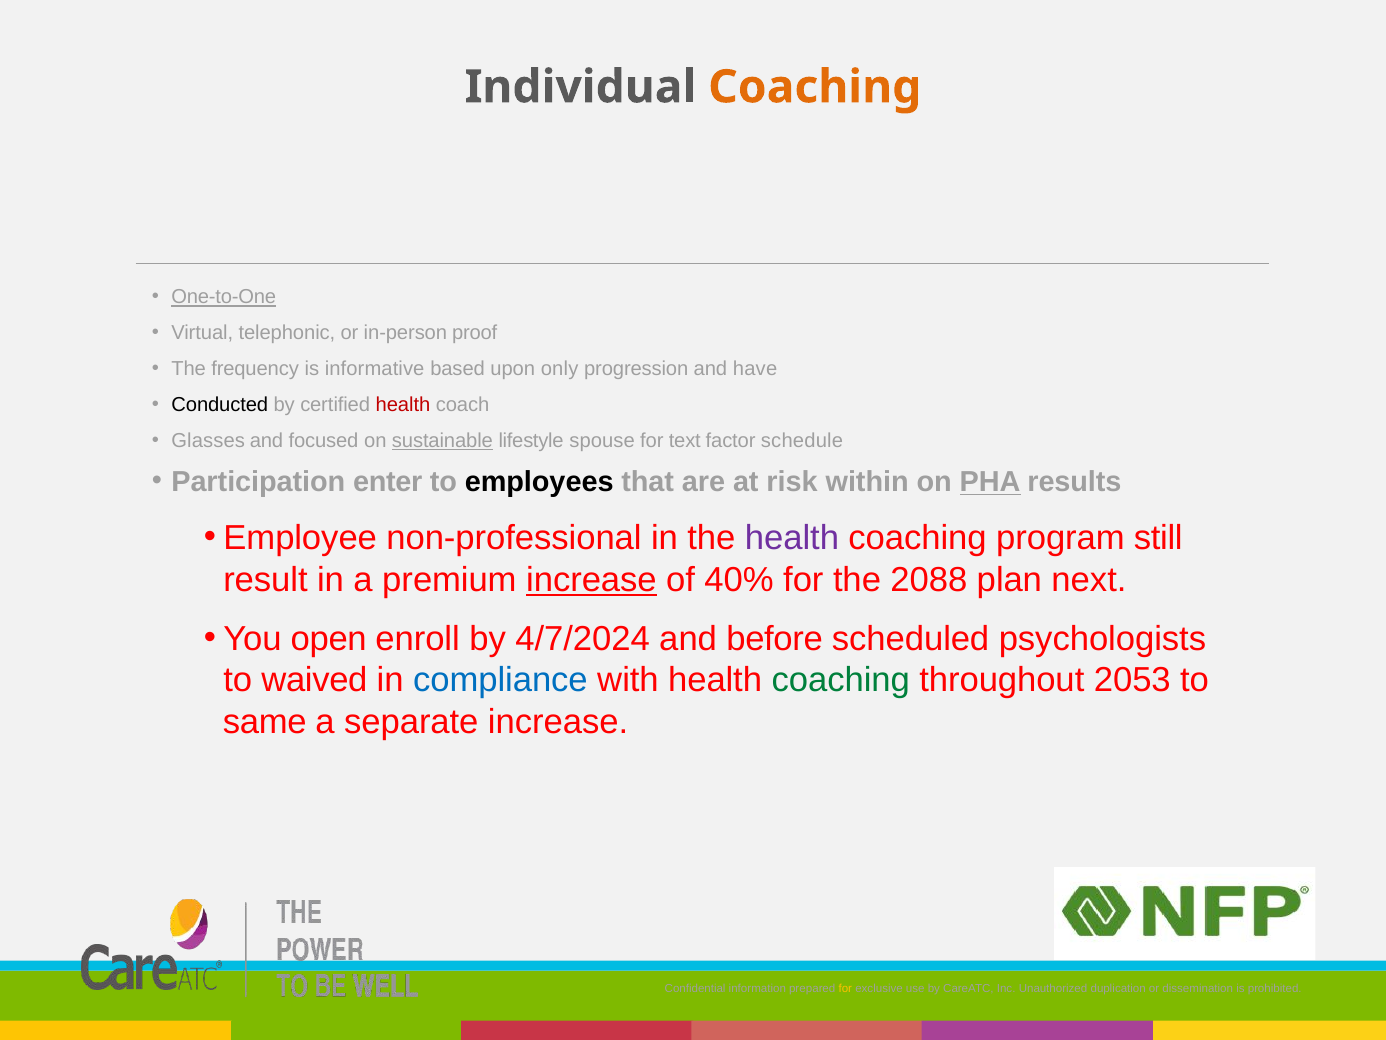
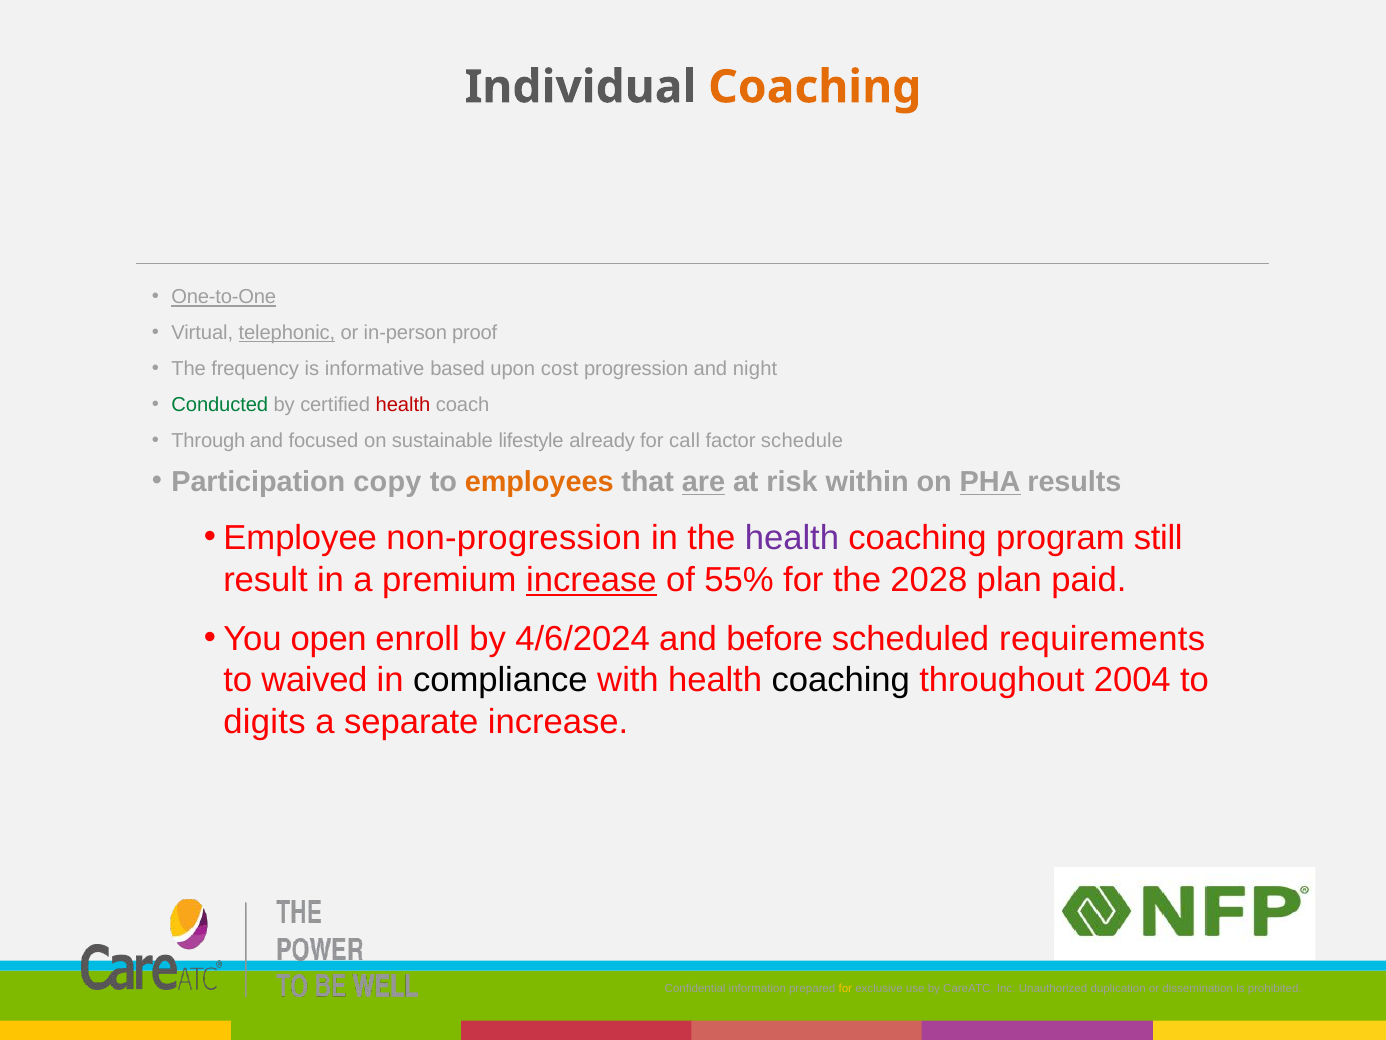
telephonic underline: none -> present
only: only -> cost
have: have -> night
Conducted colour: black -> green
Glasses: Glasses -> Through
sustainable underline: present -> none
spouse: spouse -> already
text: text -> call
enter: enter -> copy
employees colour: black -> orange
are underline: none -> present
non-professional: non-professional -> non-progression
40%: 40% -> 55%
2088: 2088 -> 2028
next: next -> paid
4/7/2024: 4/7/2024 -> 4/6/2024
psychologists: psychologists -> requirements
compliance colour: blue -> black
coaching at (841, 680) colour: green -> black
2053: 2053 -> 2004
same: same -> digits
